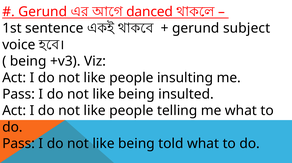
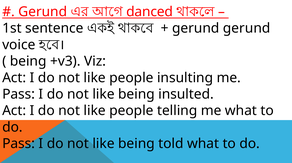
gerund subject: subject -> gerund
